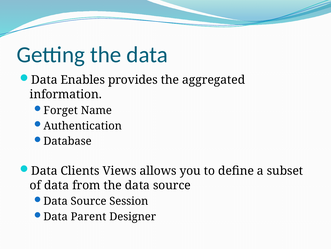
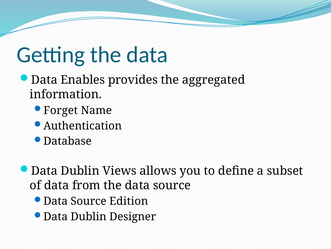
Clients at (80, 170): Clients -> Dublin
Session: Session -> Edition
Parent at (88, 216): Parent -> Dublin
